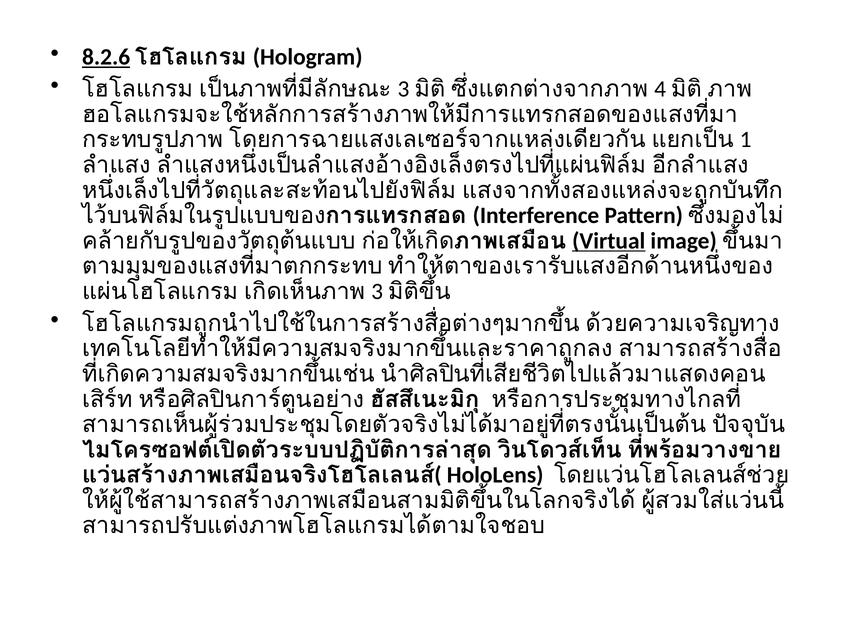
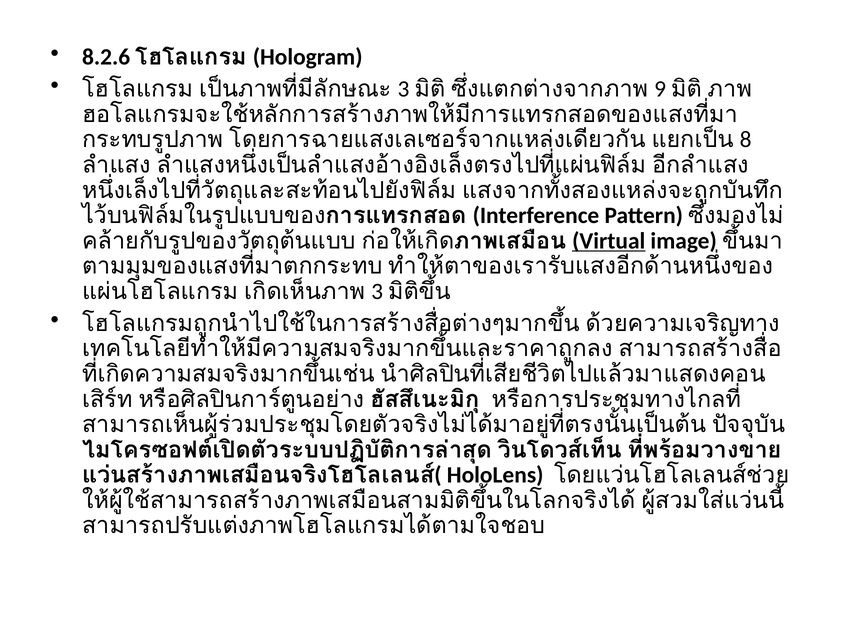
8.2.6 underline: present -> none
4: 4 -> 9
1: 1 -> 8
